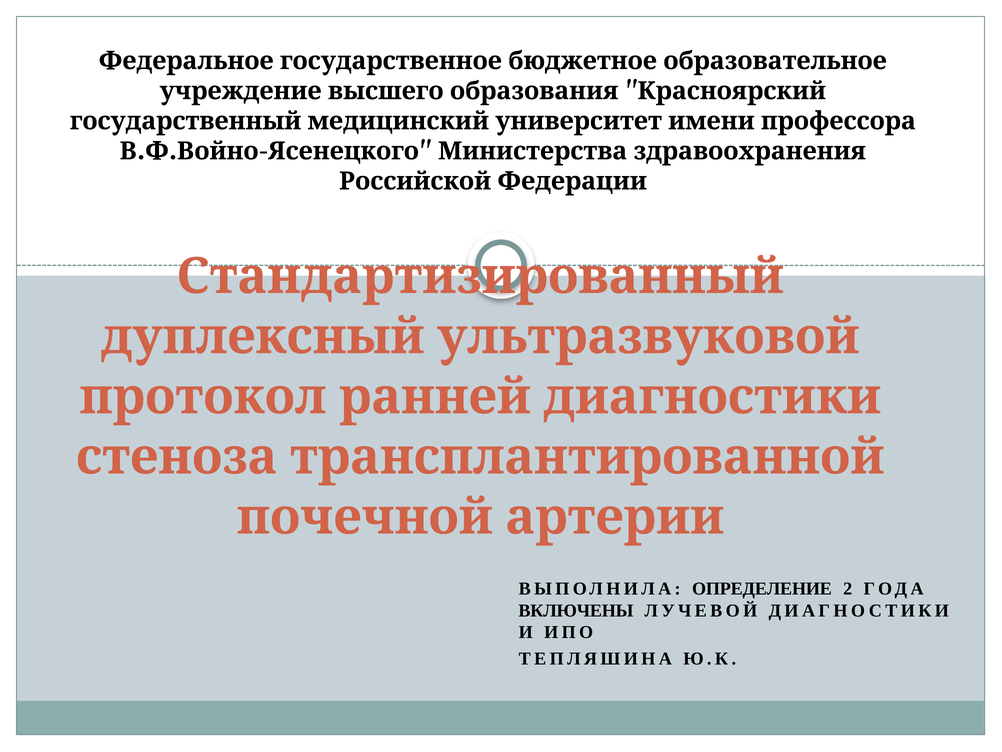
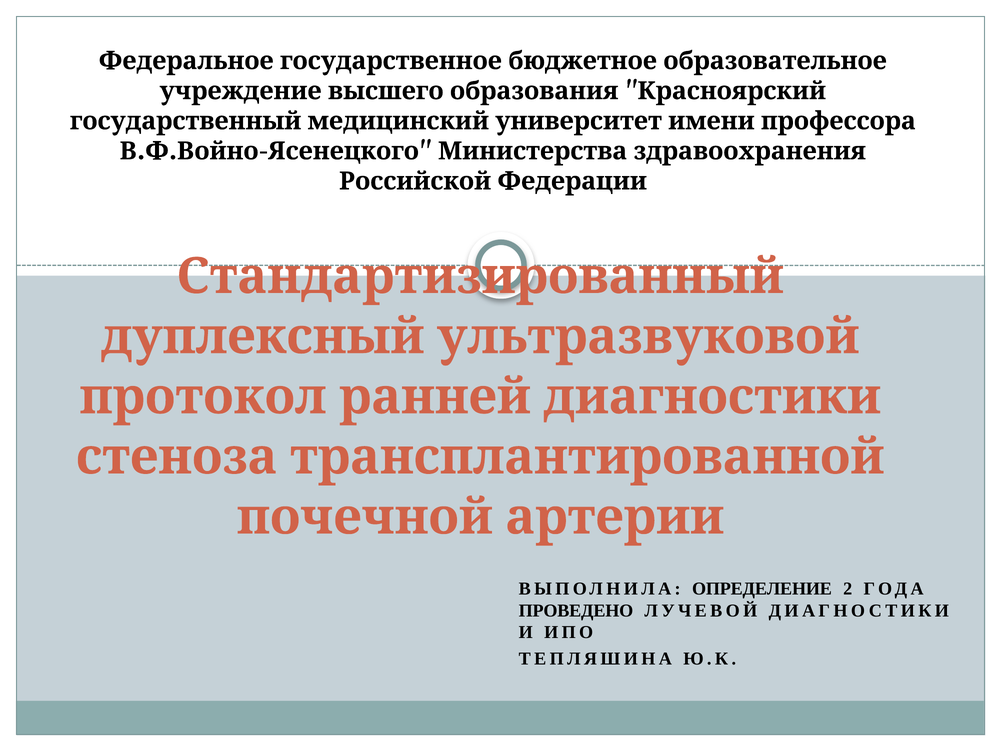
ВКЛЮЧЕНЫ: ВКЛЮЧЕНЫ -> ПРОВЕДЕНО
